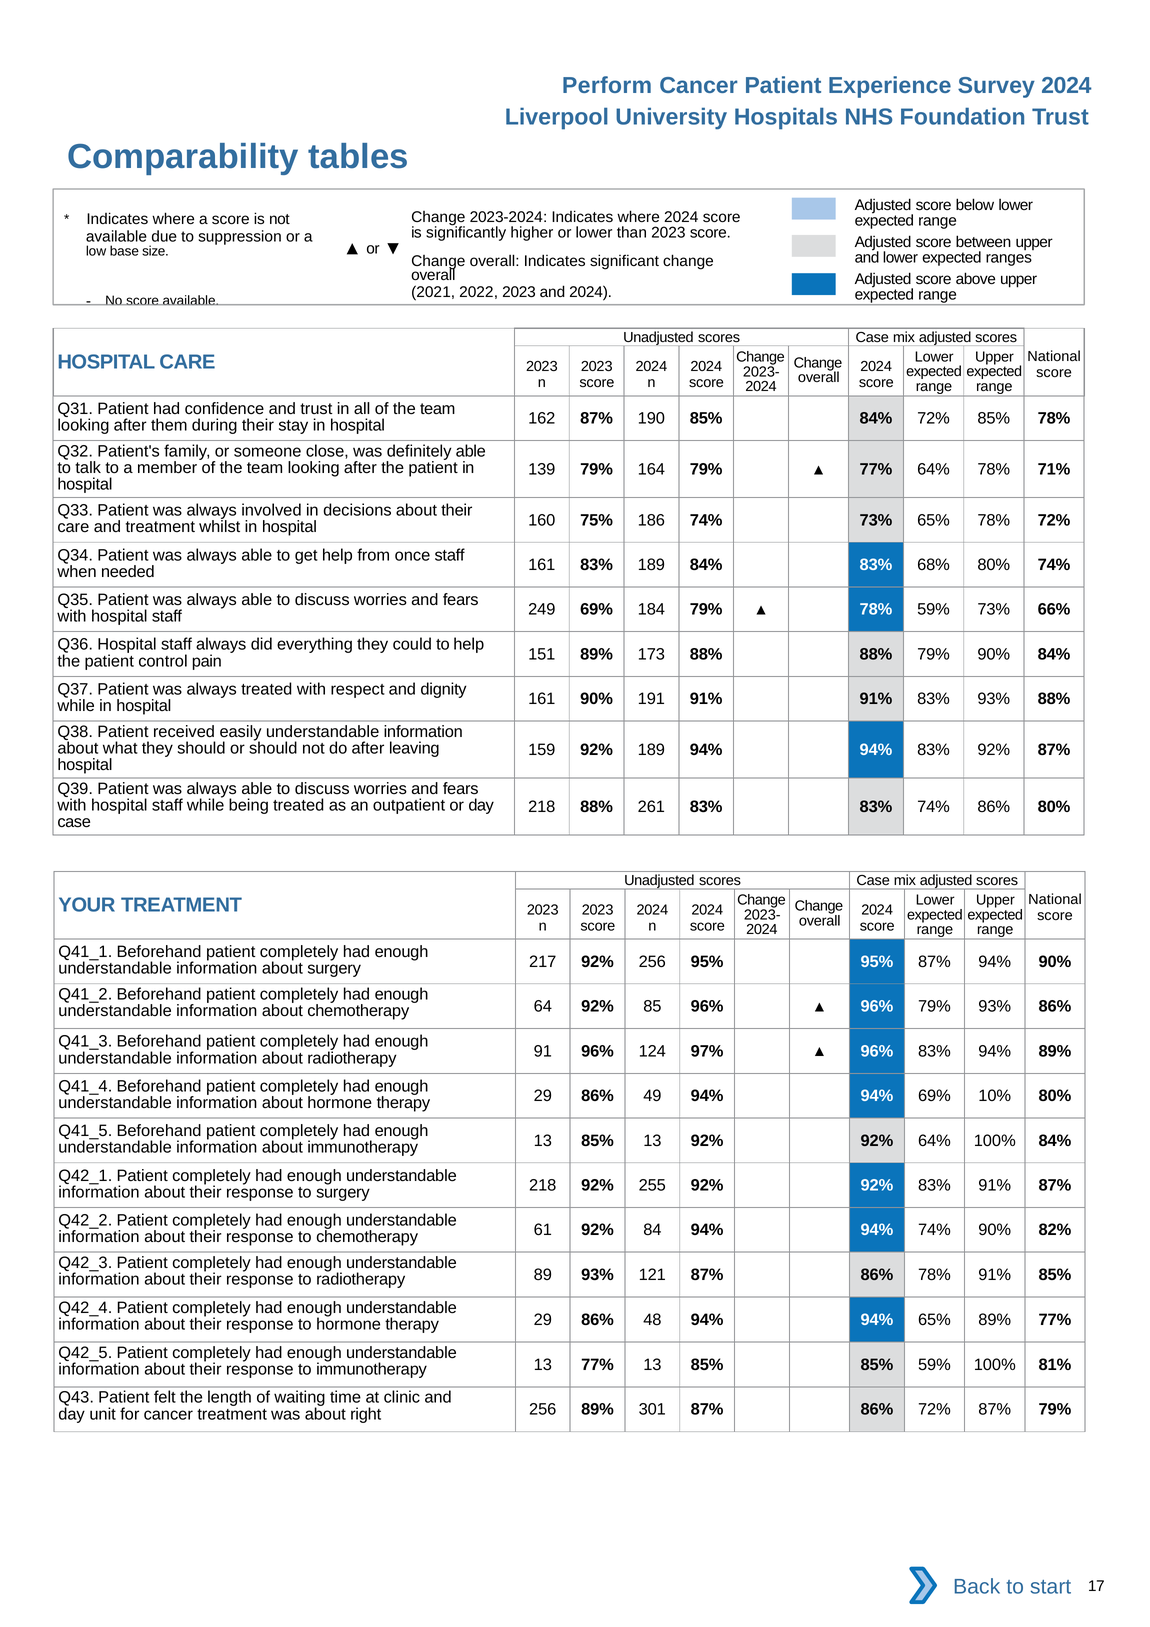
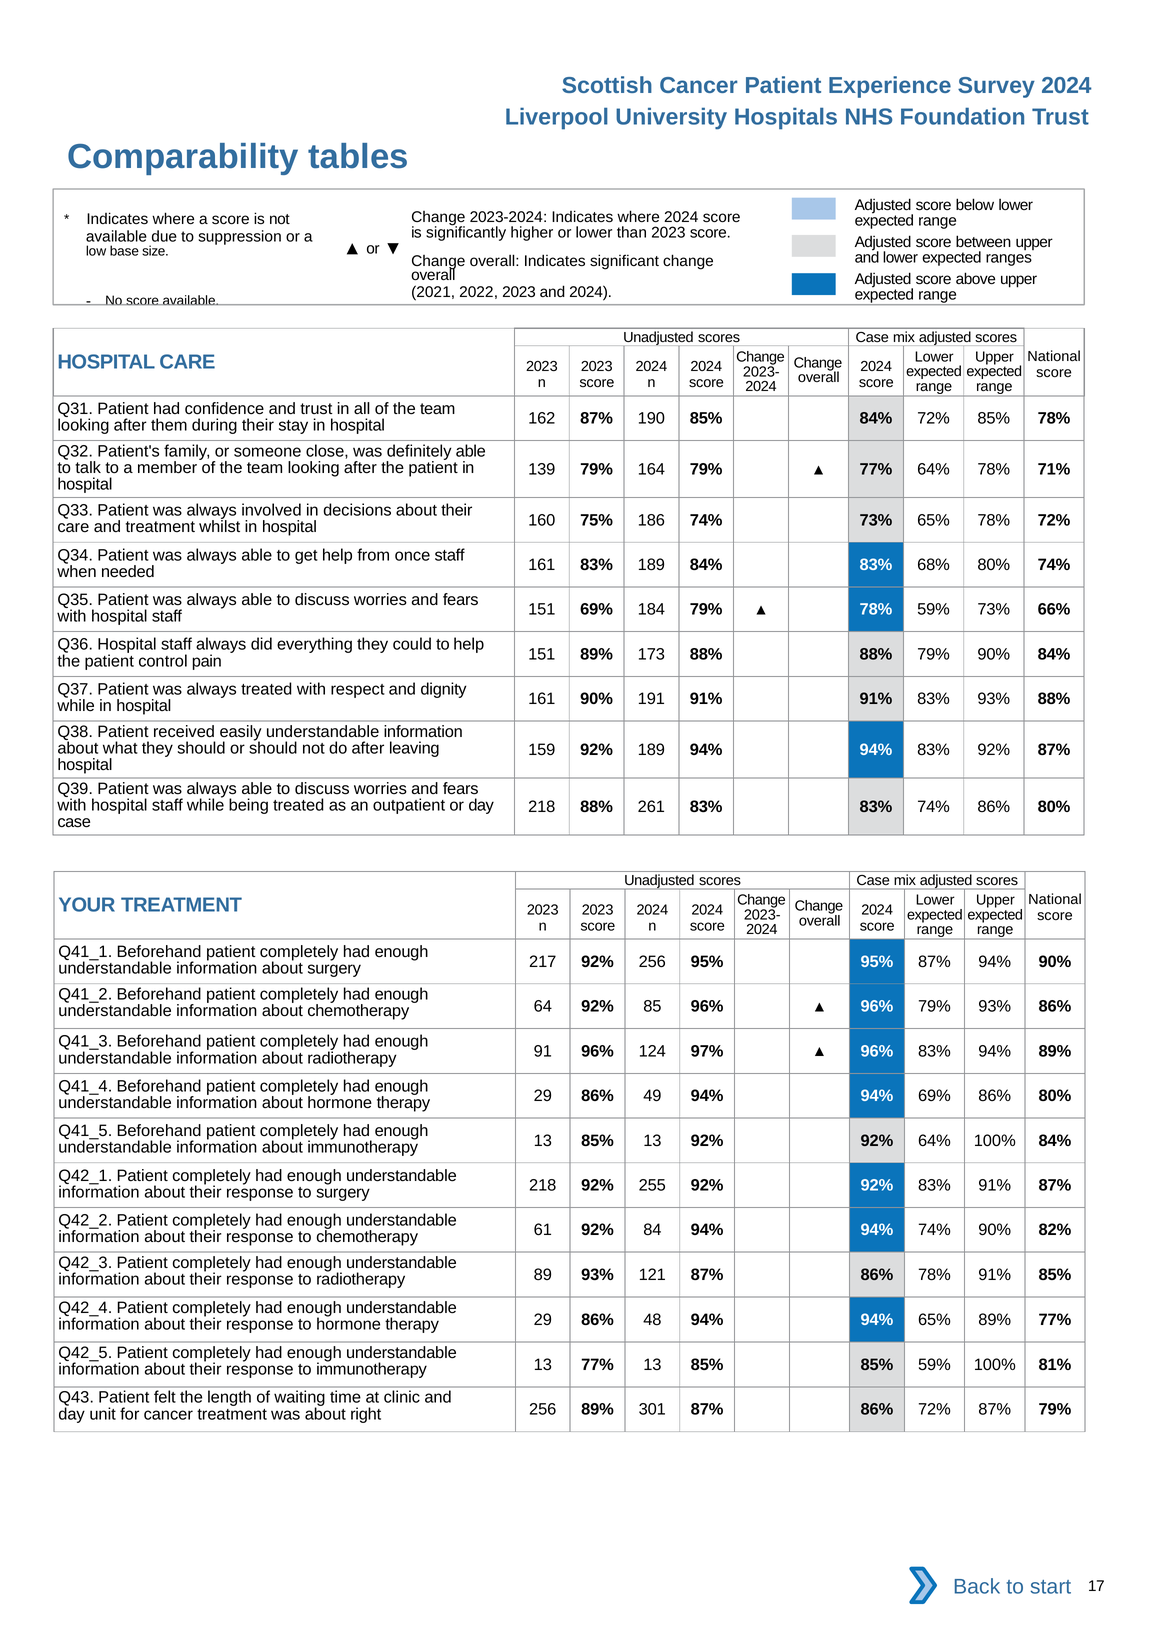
Perform: Perform -> Scottish
staff 249: 249 -> 151
69% 10%: 10% -> 86%
